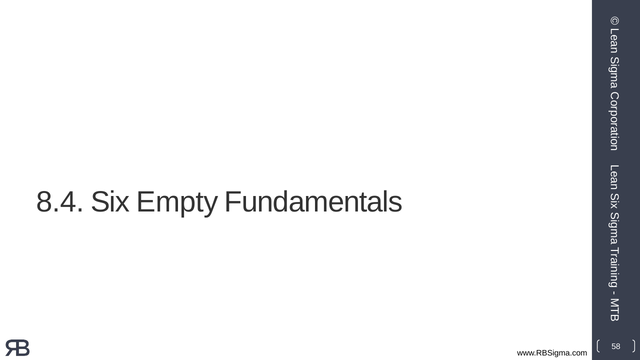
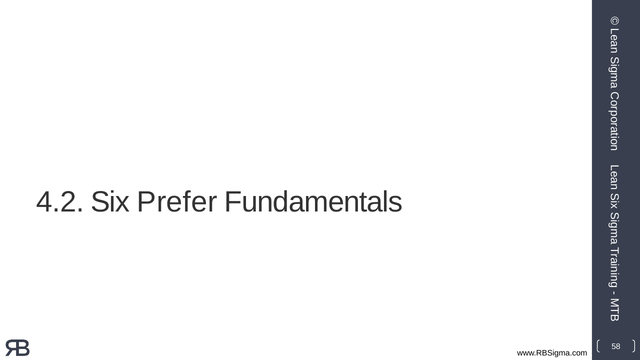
8.4: 8.4 -> 4.2
Empty: Empty -> Prefer
